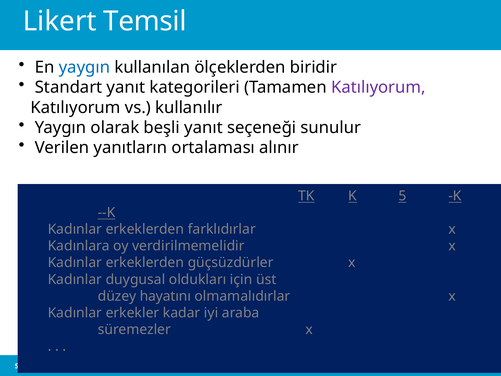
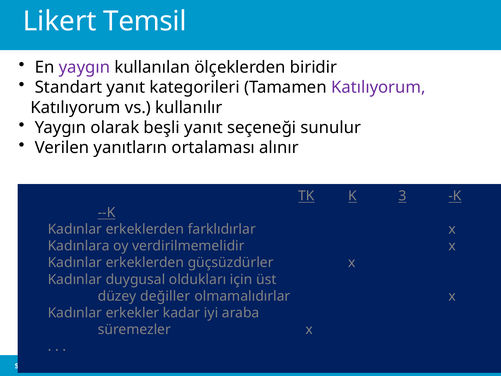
yaygın at (84, 67) colour: blue -> purple
5: 5 -> 3
hayatını: hayatını -> değiller
